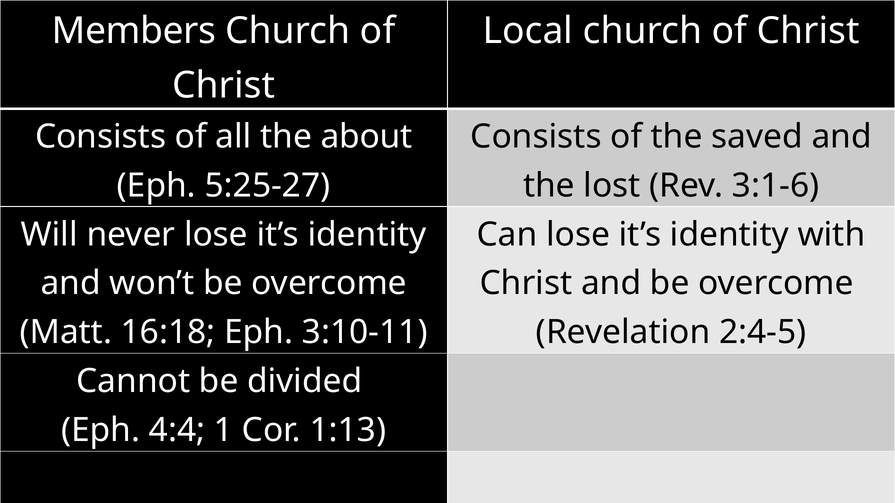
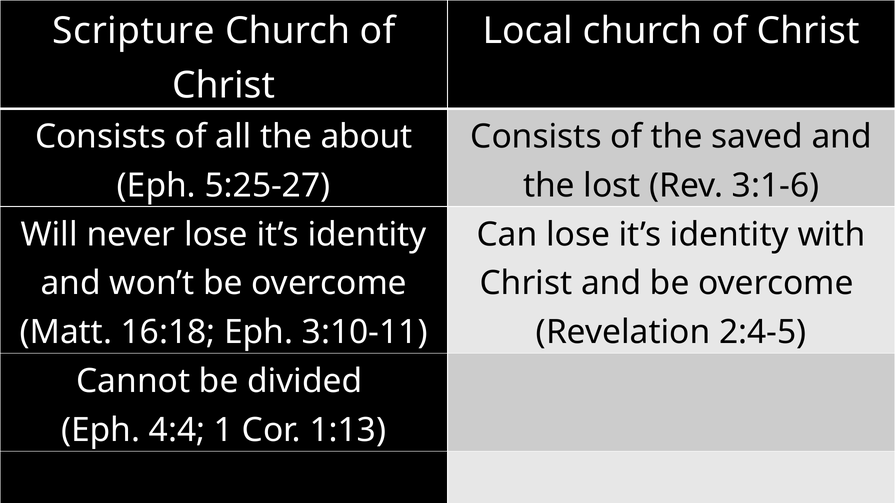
Members: Members -> Scripture
